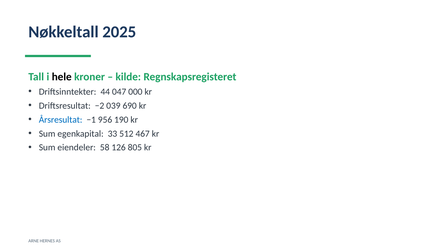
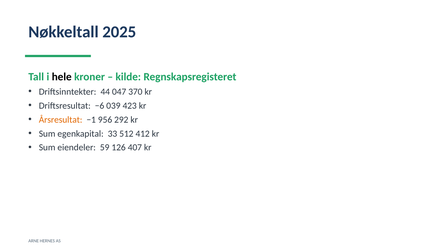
000: 000 -> 370
−2: −2 -> −6
690: 690 -> 423
Årsresultat colour: blue -> orange
190: 190 -> 292
467: 467 -> 412
58: 58 -> 59
805: 805 -> 407
